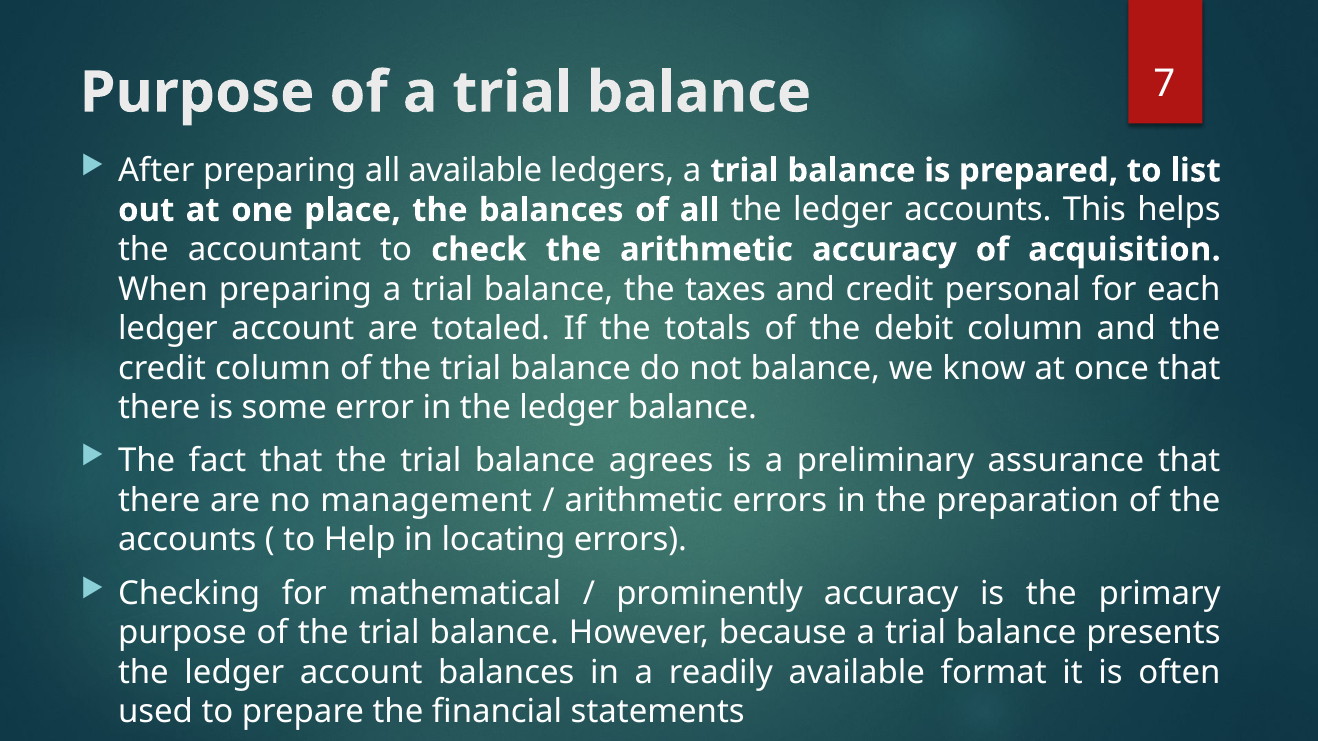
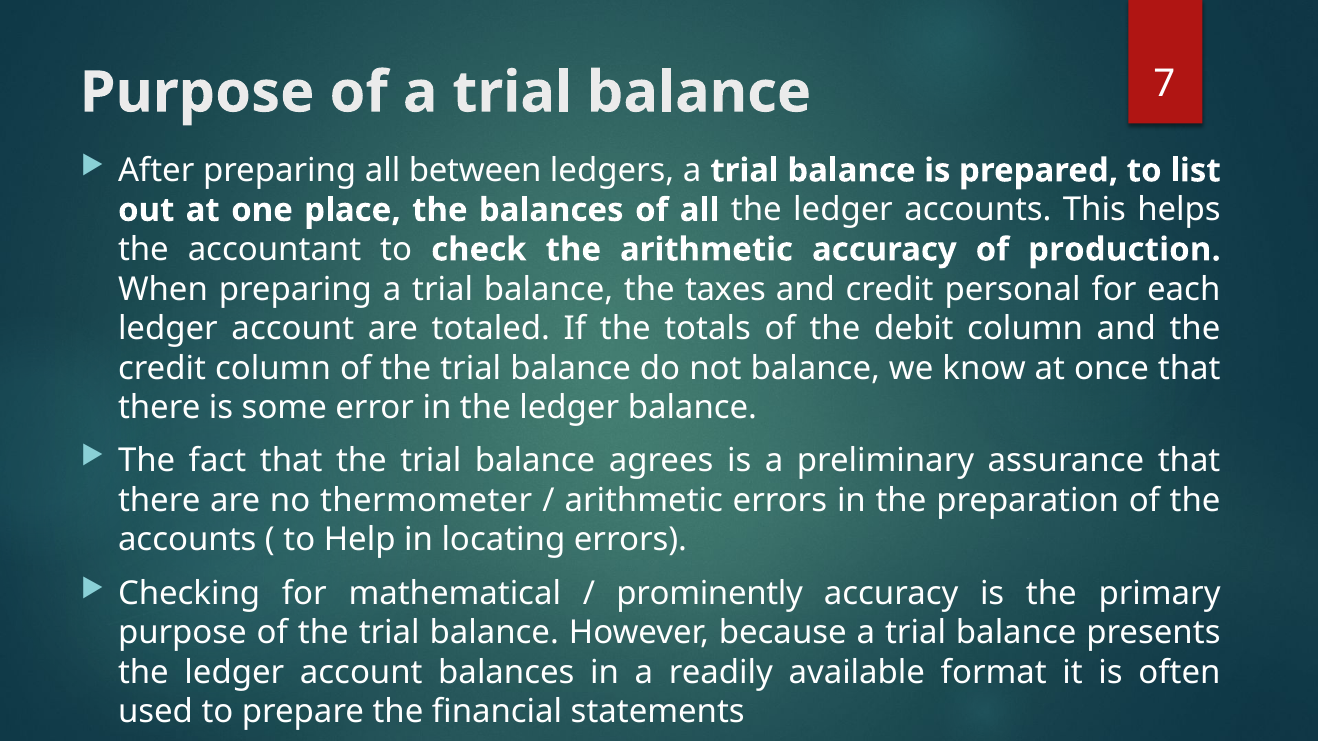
all available: available -> between
acquisition: acquisition -> production
management: management -> thermometer
